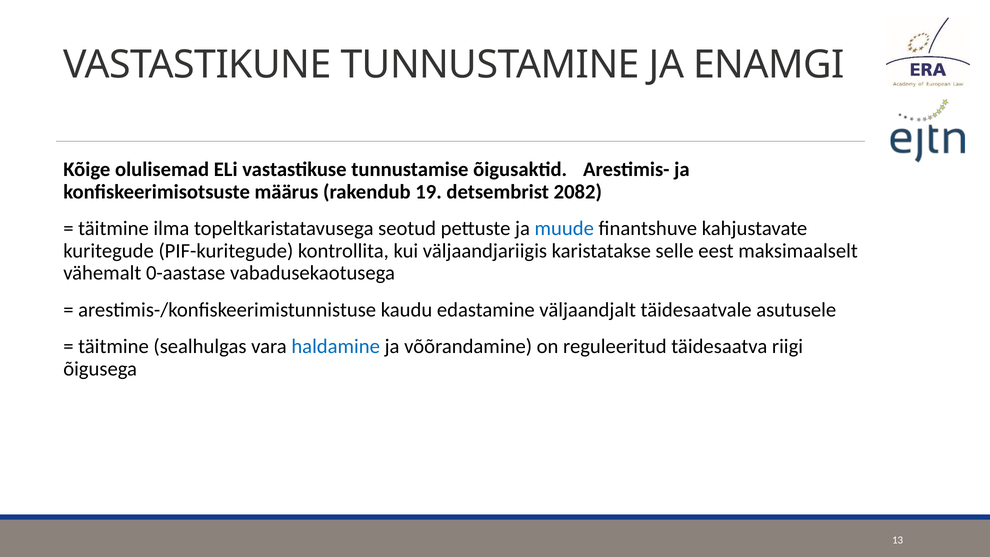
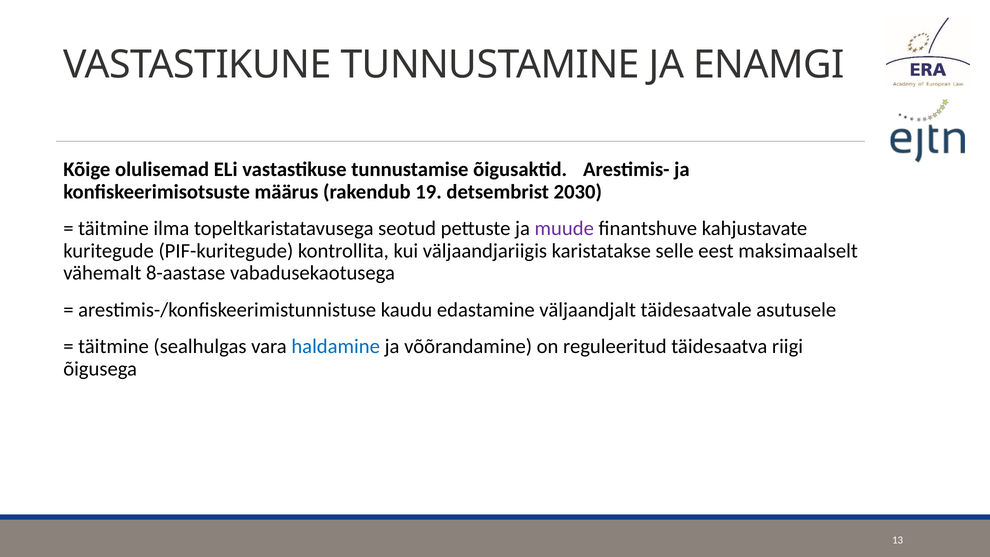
2082: 2082 -> 2030
muude colour: blue -> purple
0-aastase: 0-aastase -> 8-aastase
